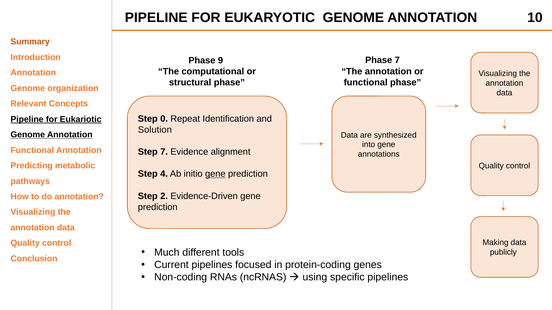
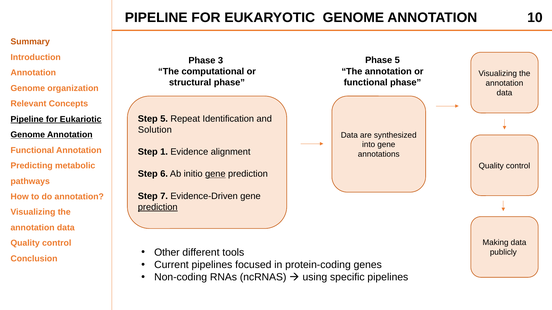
Phase 7: 7 -> 5
9: 9 -> 3
Step 0: 0 -> 5
Step 7: 7 -> 1
4: 4 -> 6
2: 2 -> 7
prediction at (158, 207) underline: none -> present
Much: Much -> Other
